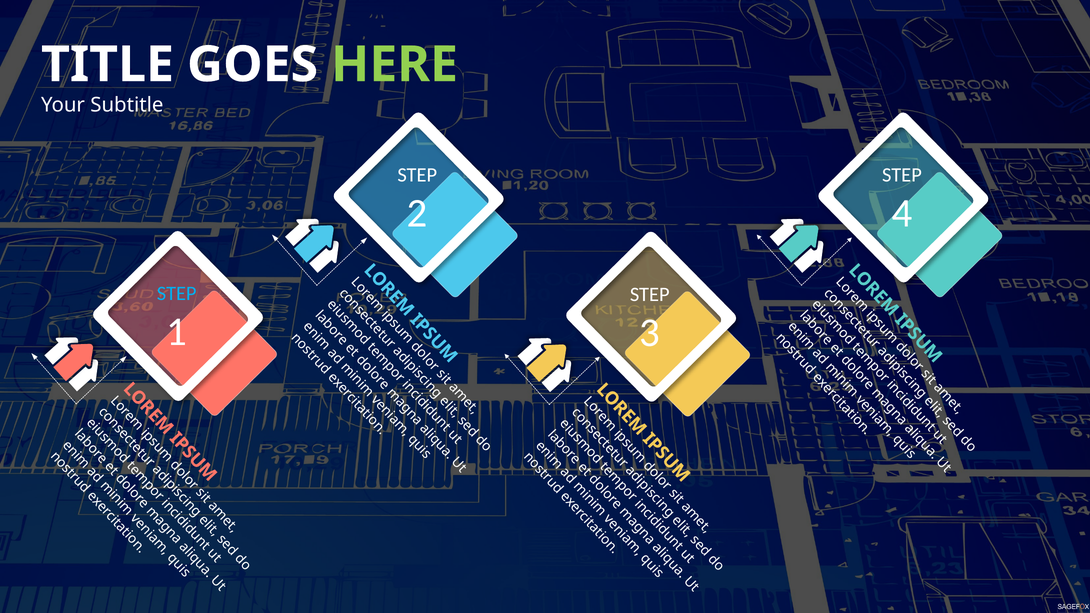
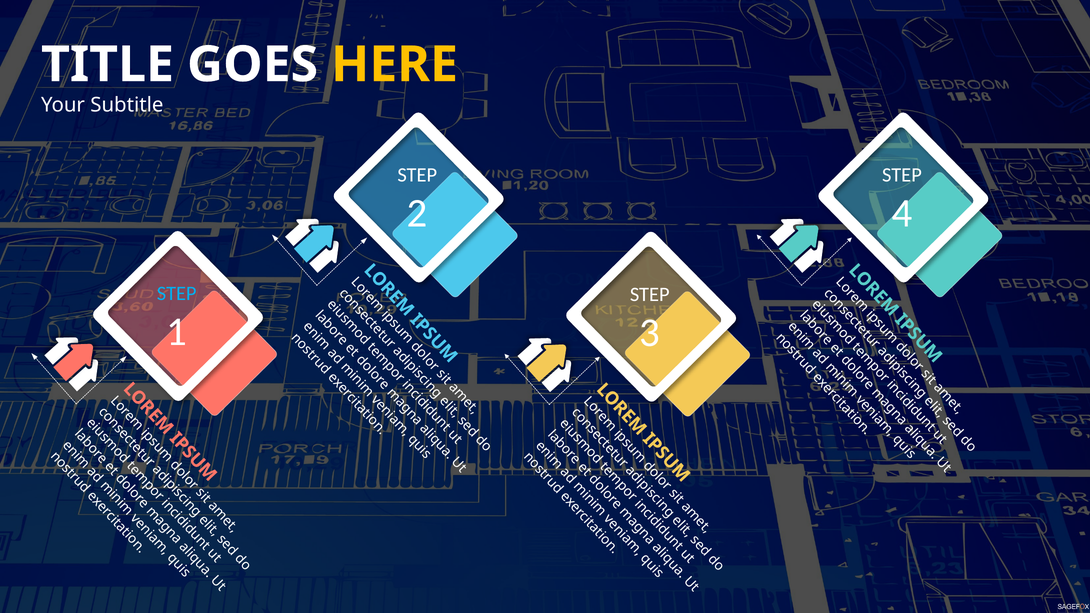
HERE colour: light green -> yellow
